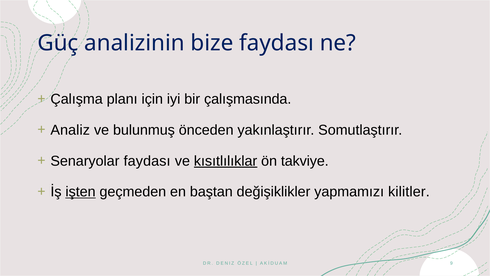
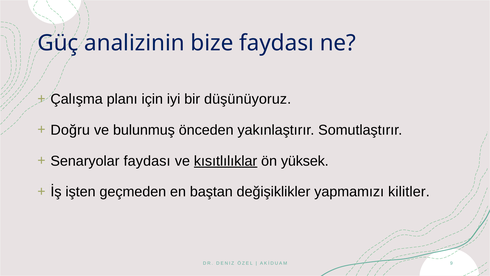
çalışmasında: çalışmasında -> düşünüyoruz
Analiz: Analiz -> Doğru
takviye: takviye -> yüksek
işten underline: present -> none
